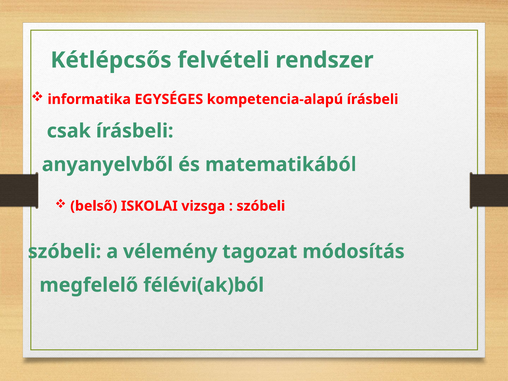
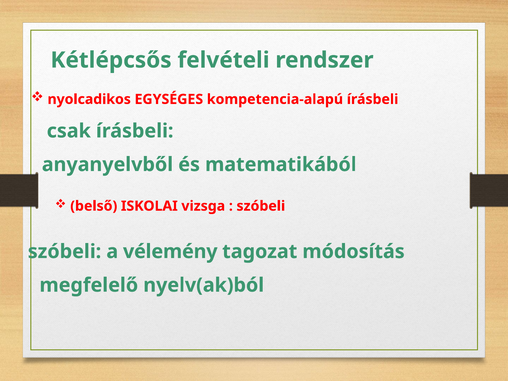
informatika: informatika -> nyolcadikos
félévi(ak)ból: félévi(ak)ból -> nyelv(ak)ból
